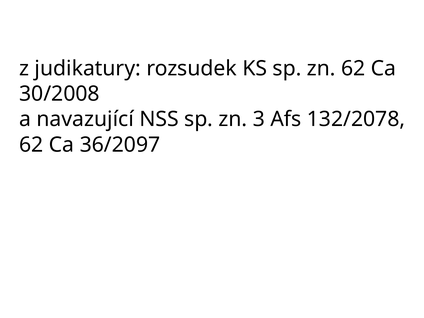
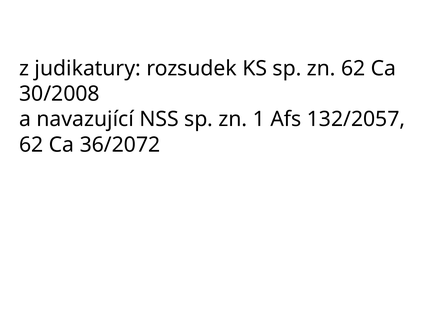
3: 3 -> 1
132/2078: 132/2078 -> 132/2057
36/2097: 36/2097 -> 36/2072
